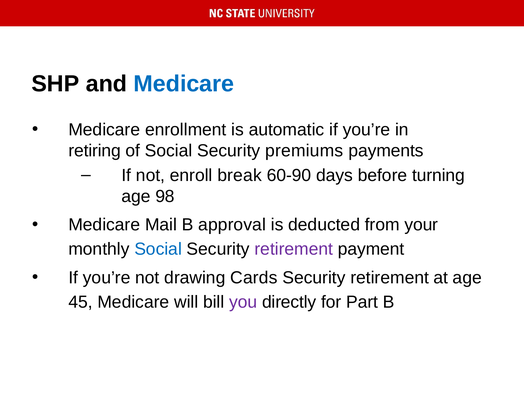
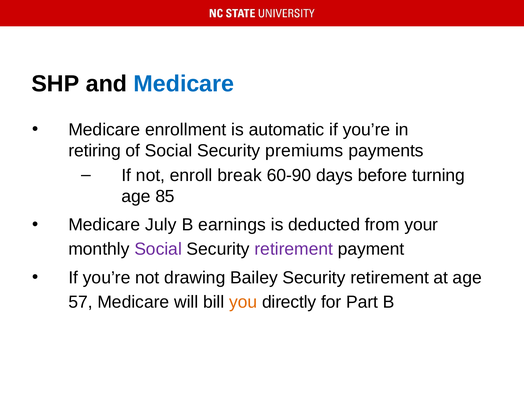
98: 98 -> 85
Mail: Mail -> July
approval: approval -> earnings
Social at (158, 249) colour: blue -> purple
Cards: Cards -> Bailey
45: 45 -> 57
you colour: purple -> orange
